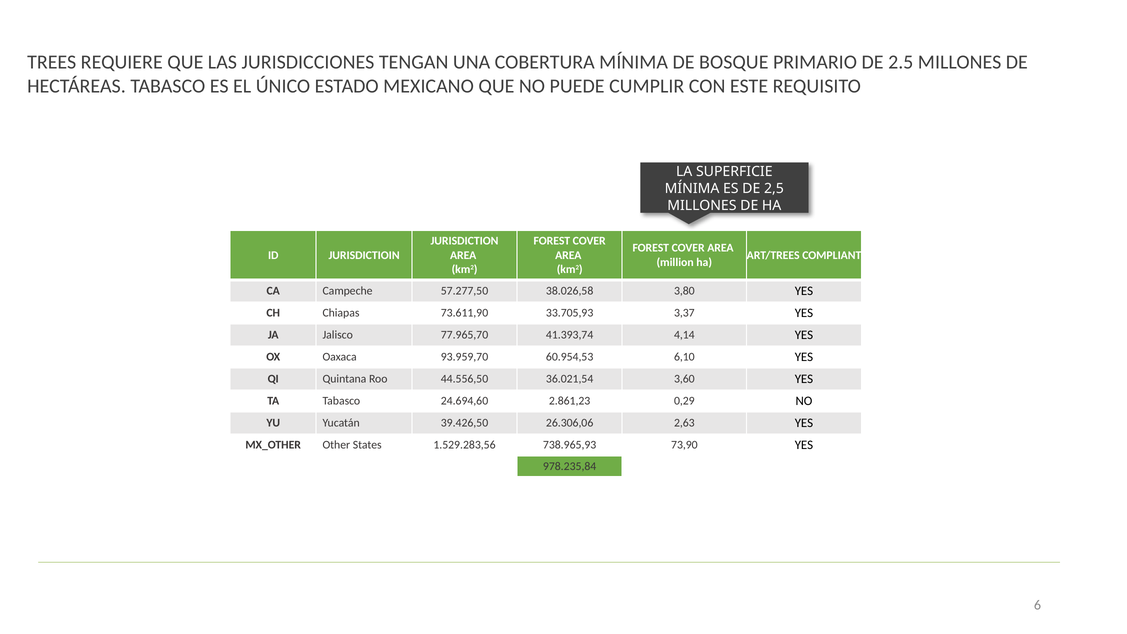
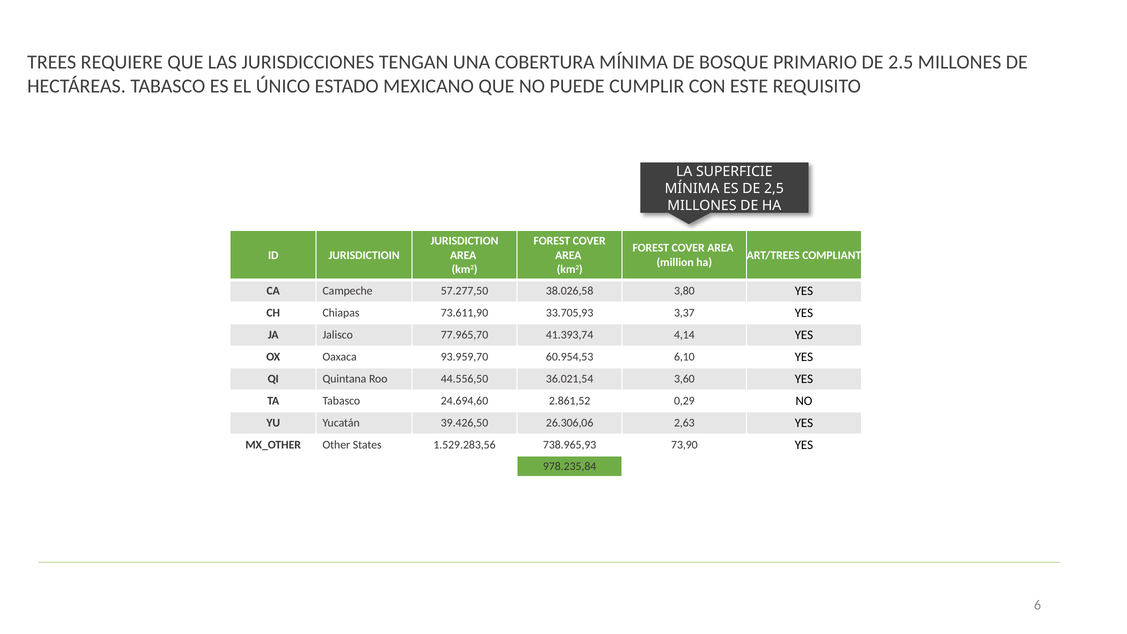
2.861,23: 2.861,23 -> 2.861,52
